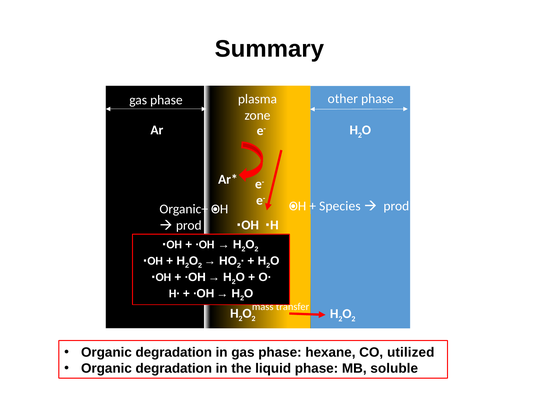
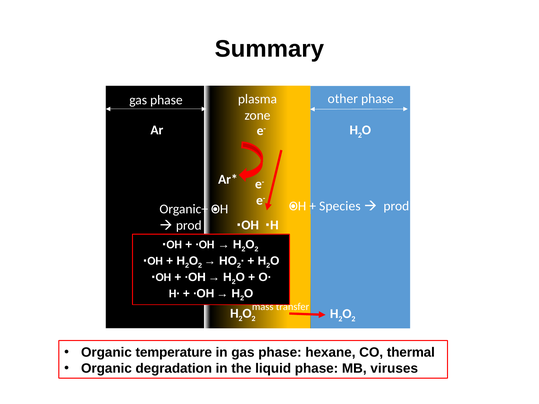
degradation at (174, 353): degradation -> temperature
utilized: utilized -> thermal
soluble: soluble -> viruses
